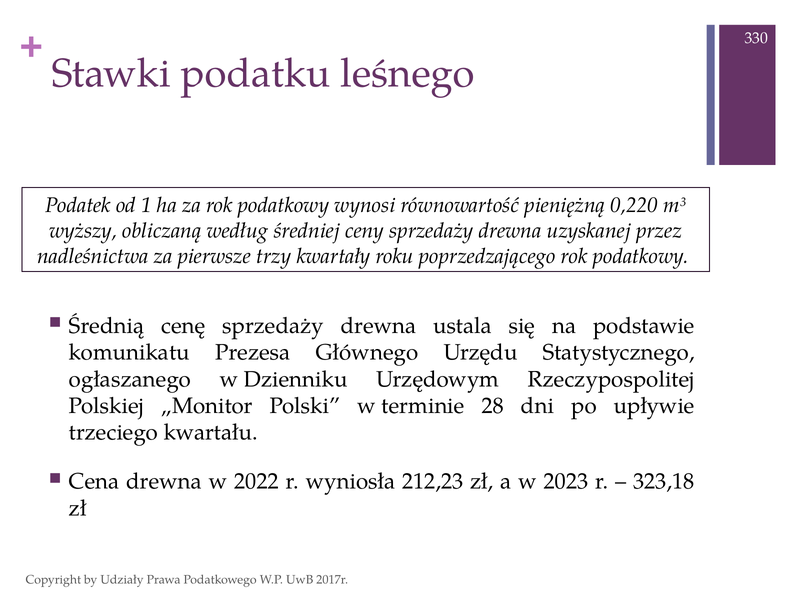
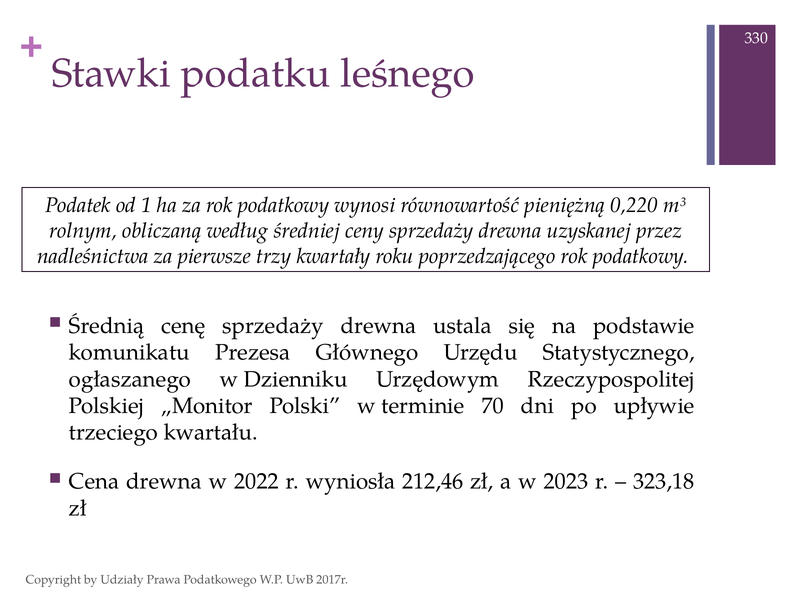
wyższy: wyższy -> rolnym
28: 28 -> 70
212,23: 212,23 -> 212,46
